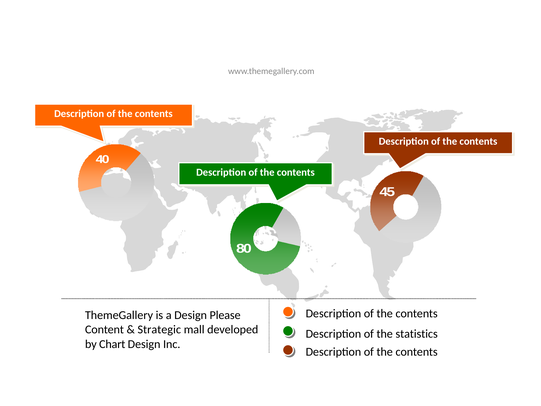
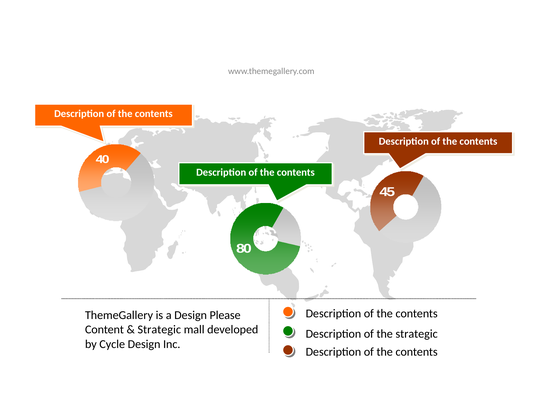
the statistics: statistics -> strategic
Chart: Chart -> Cycle
